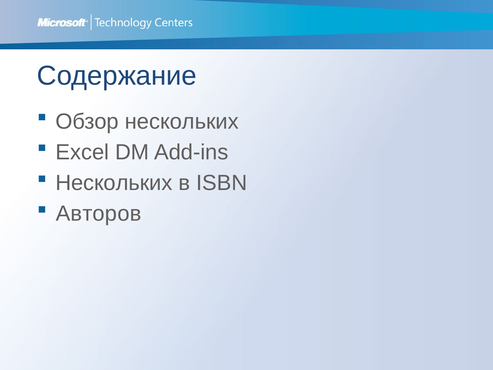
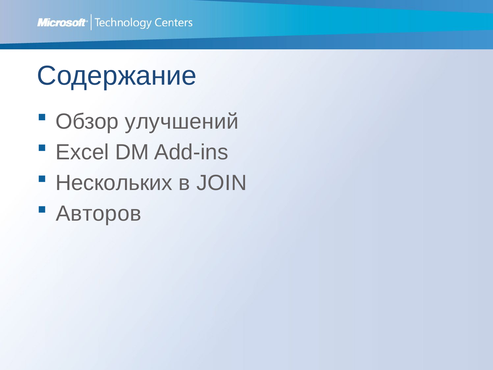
Обзор нескольких: нескольких -> улучшений
ISBN: ISBN -> JOIN
